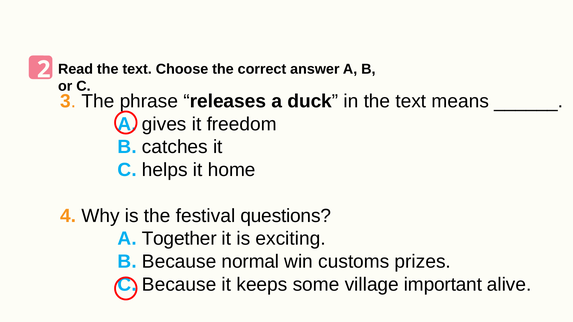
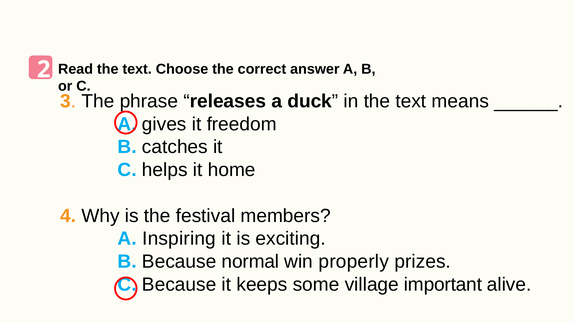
questions: questions -> members
Together: Together -> Inspiring
customs: customs -> properly
